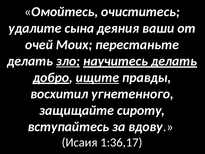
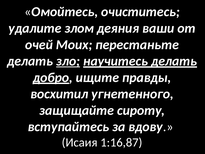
сына: сына -> злом
ищите underline: present -> none
1:36,17: 1:36,17 -> 1:16,87
